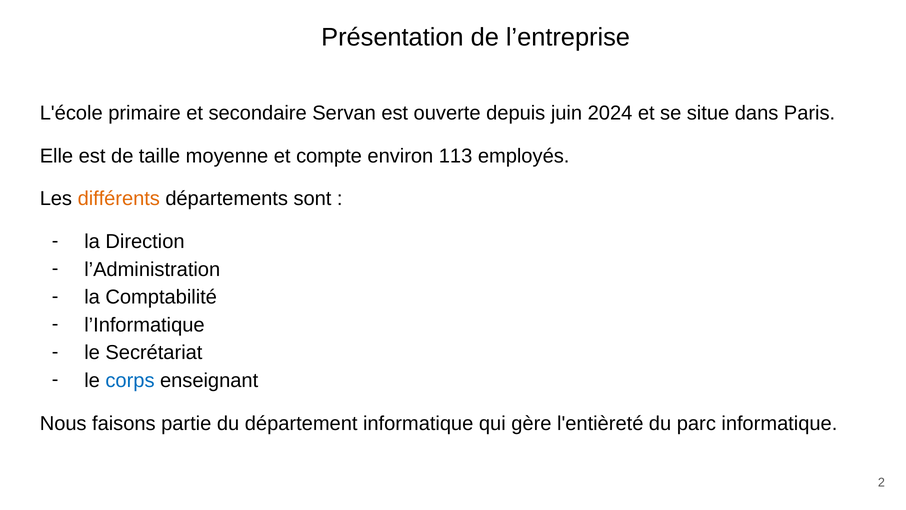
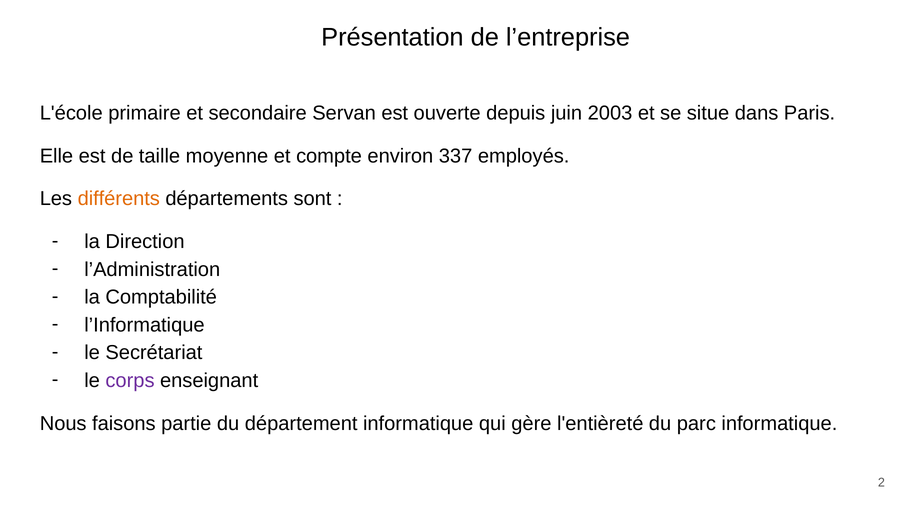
2024: 2024 -> 2003
113: 113 -> 337
corps colour: blue -> purple
